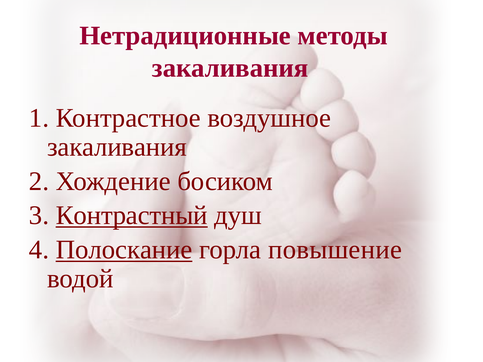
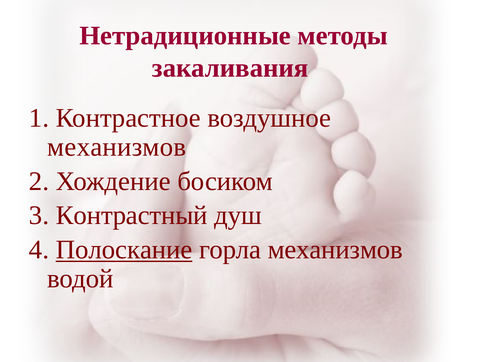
закаливания at (117, 147): закаливания -> механизмов
Контрастный underline: present -> none
горла повышение: повышение -> механизмов
